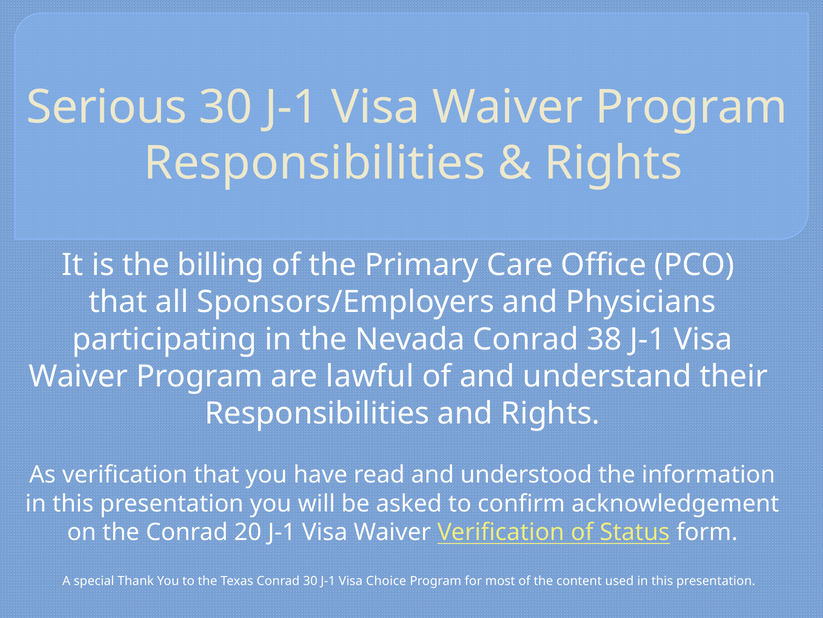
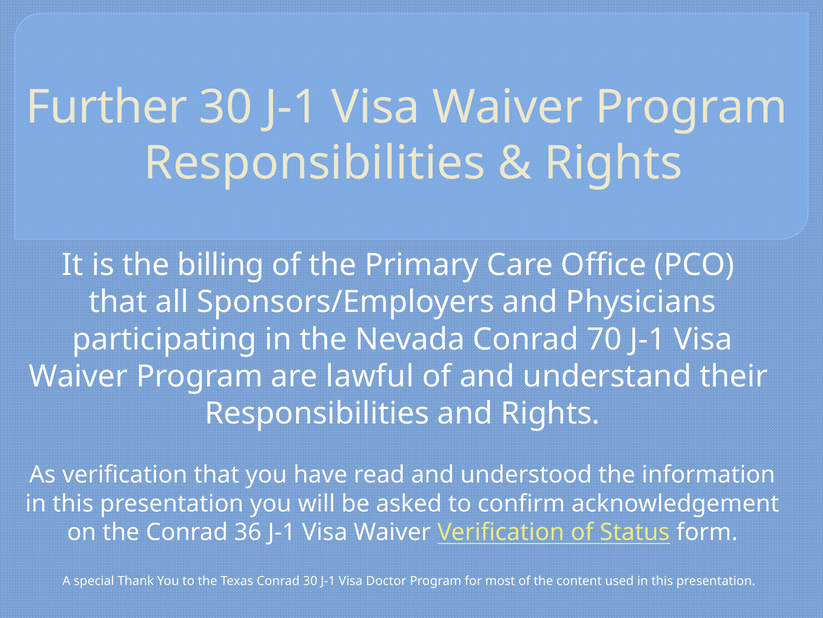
Serious: Serious -> Further
38: 38 -> 70
20: 20 -> 36
Choice: Choice -> Doctor
